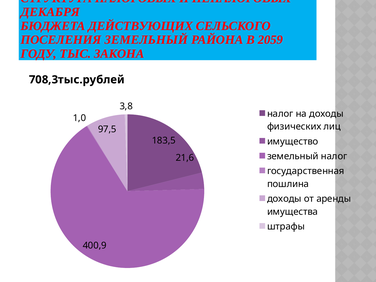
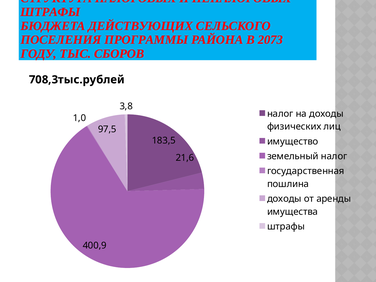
ДЕКАБРЯ at (50, 12): ДЕКАБРЯ -> ШТРАФЫ
ПОСЕЛЕНИЯ ЗЕМЕЛЬНЫЙ: ЗЕМЕЛЬНЫЙ -> ПРОГРАММЫ
2059: 2059 -> 2073
ЗАКОНА: ЗАКОНА -> СБОРОВ
